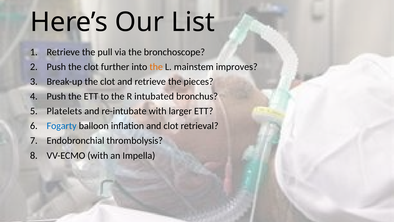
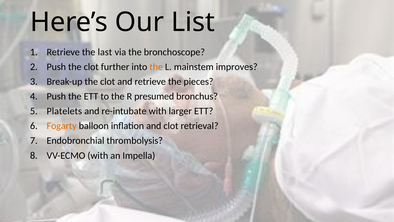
pull: pull -> last
intubated: intubated -> presumed
Fogarty colour: blue -> orange
